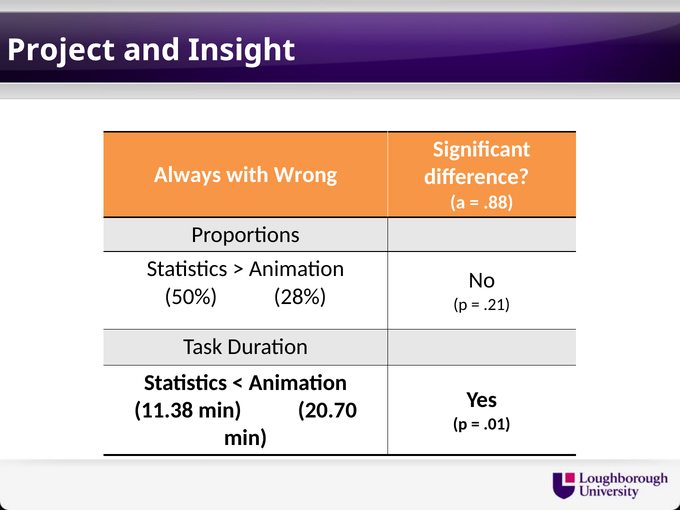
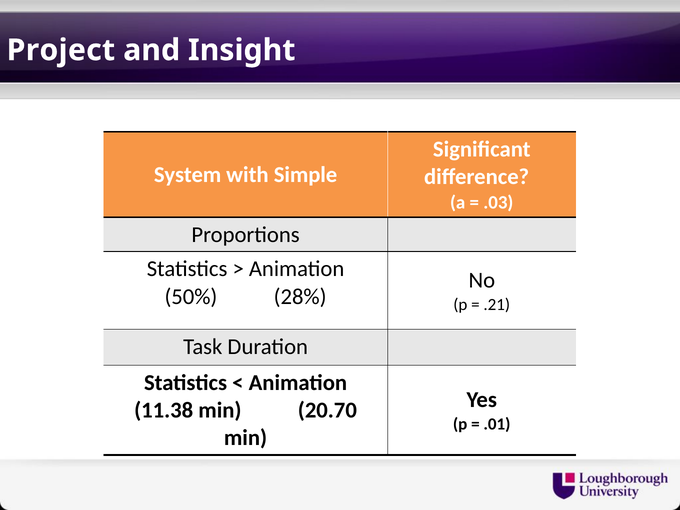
Always: Always -> System
Wrong: Wrong -> Simple
.88: .88 -> .03
